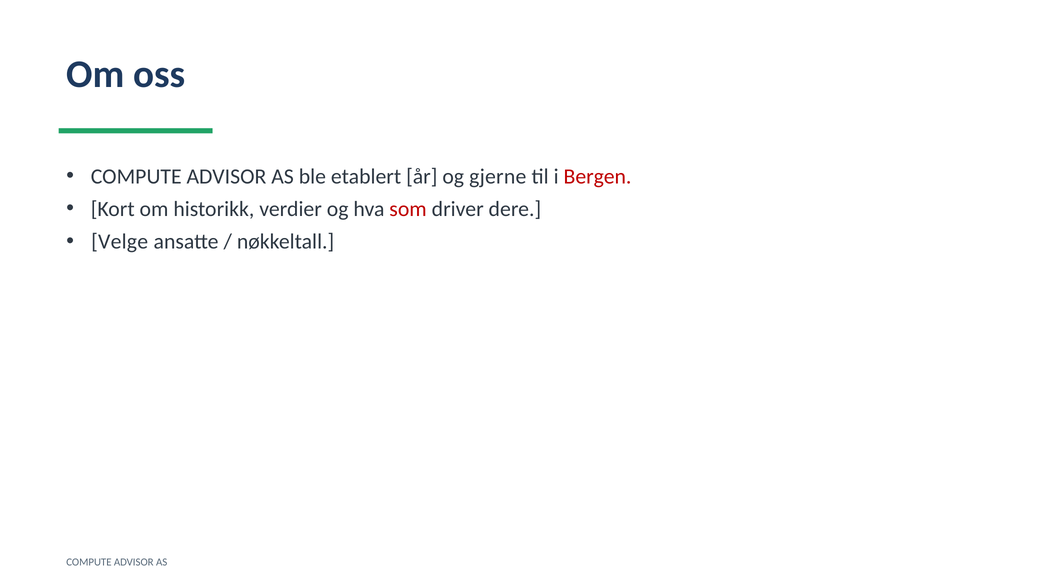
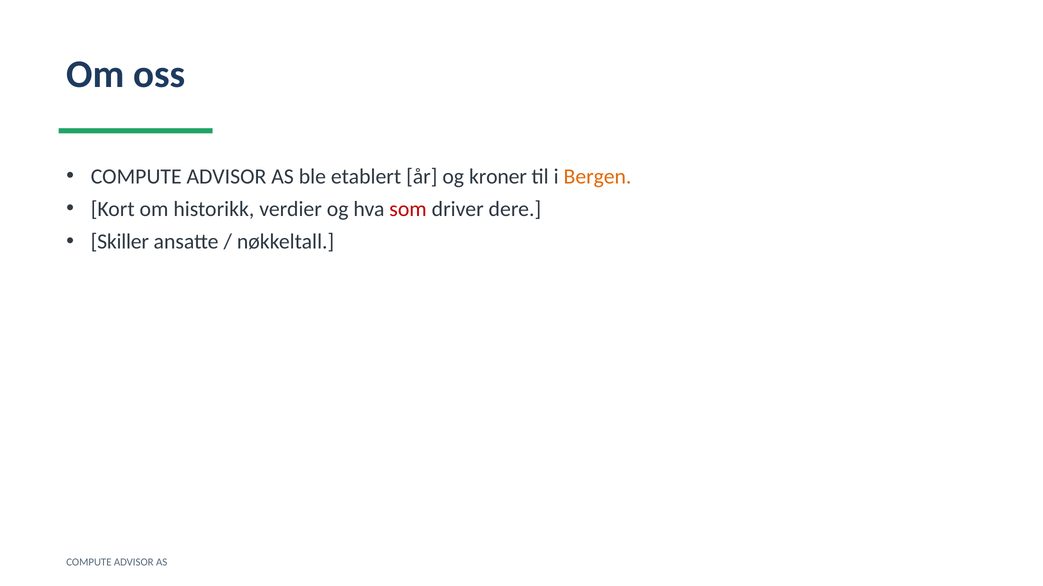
gjerne: gjerne -> kroner
Bergen colour: red -> orange
Velge: Velge -> Skiller
